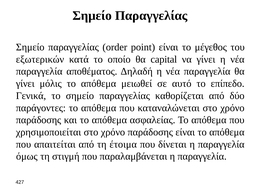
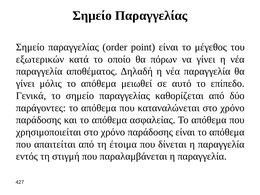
capital: capital -> πόρων
όμως: όμως -> εντός
